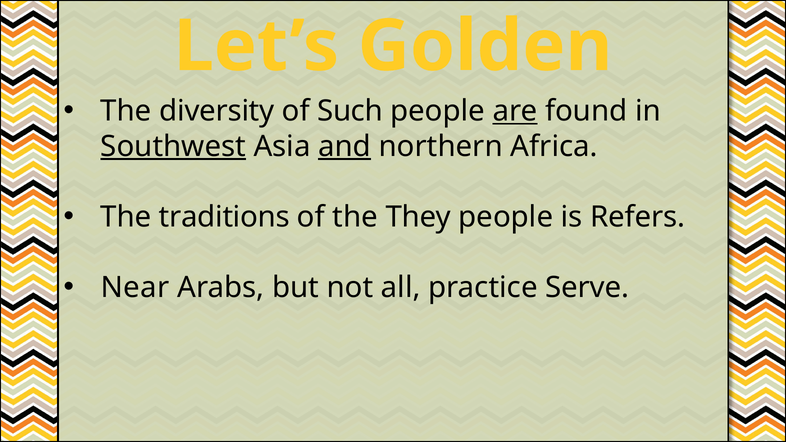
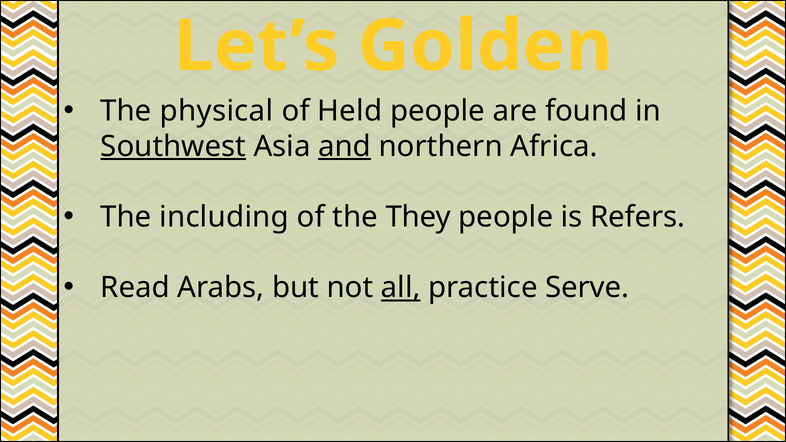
diversity: diversity -> physical
Such: Such -> Held
are underline: present -> none
traditions: traditions -> including
Near: Near -> Read
all underline: none -> present
